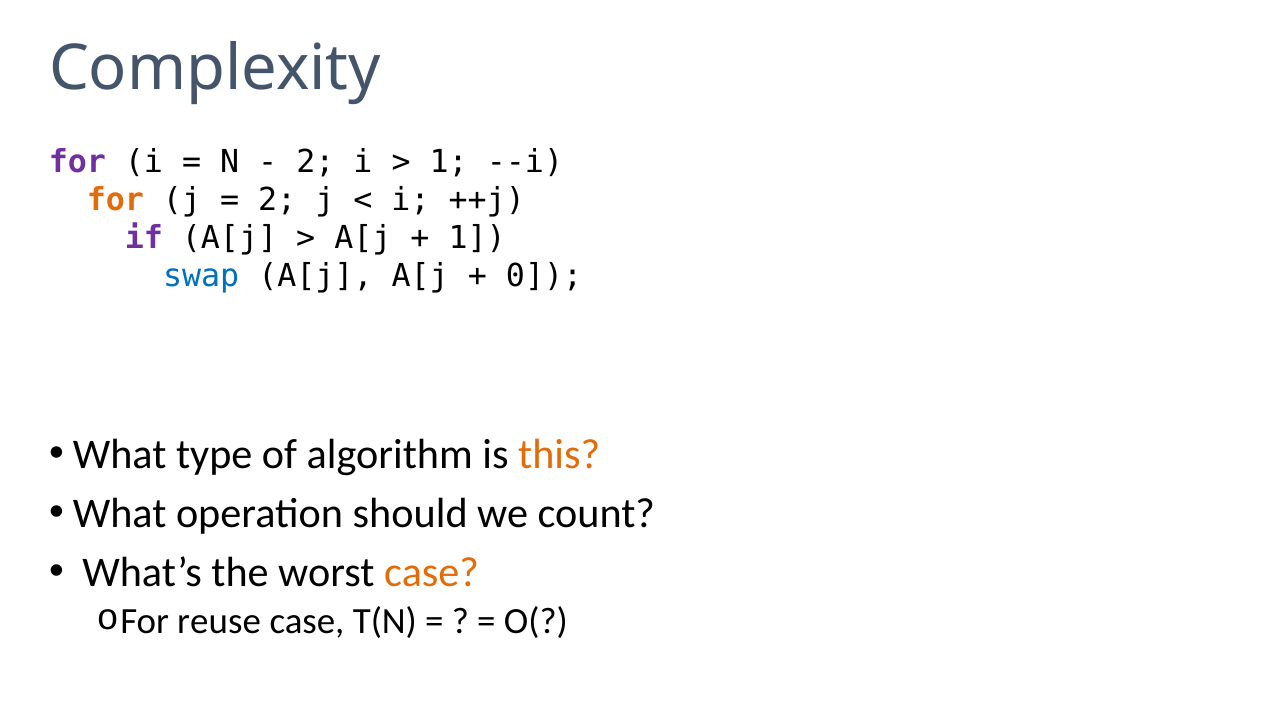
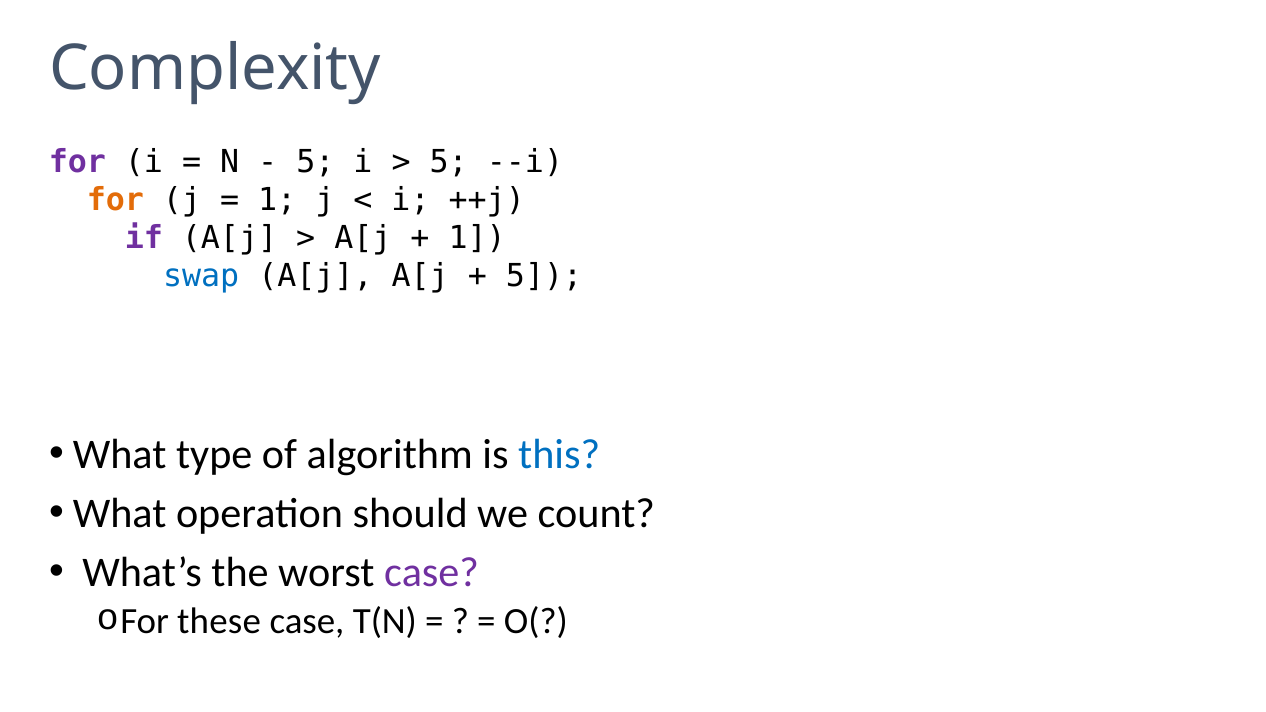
2 at (315, 162): 2 -> 5
1 at (449, 162): 1 -> 5
2 at (277, 200): 2 -> 1
0 at (544, 276): 0 -> 5
this colour: orange -> blue
case at (431, 572) colour: orange -> purple
reuse: reuse -> these
